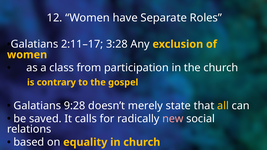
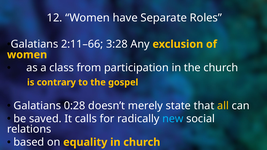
2:11–17: 2:11–17 -> 2:11–66
9:28: 9:28 -> 0:28
new colour: pink -> light blue
